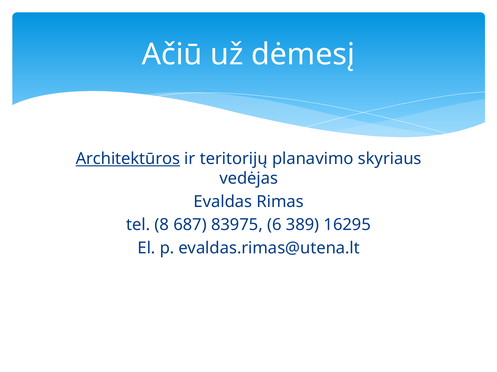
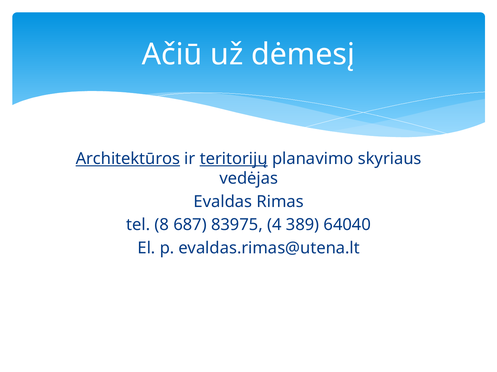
teritorijų underline: none -> present
6: 6 -> 4
16295: 16295 -> 64040
